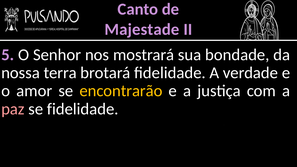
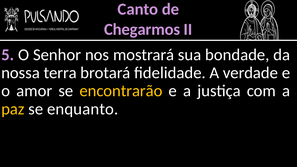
Majestade: Majestade -> Chegarmos
paz colour: pink -> yellow
se fidelidade: fidelidade -> enquanto
